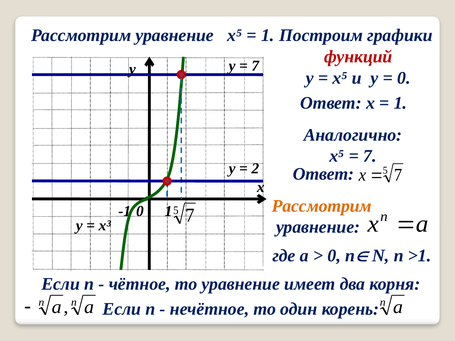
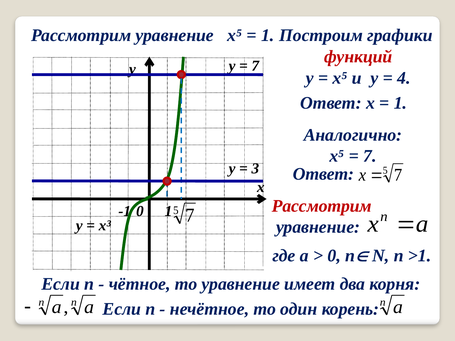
0 at (404, 78): 0 -> 4
2: 2 -> 3
Рассмотрим at (322, 206) colour: orange -> red
